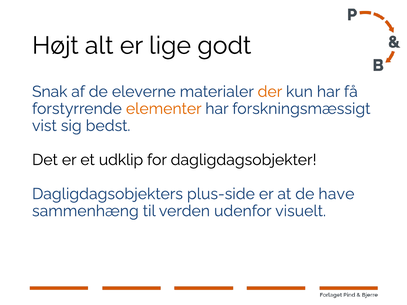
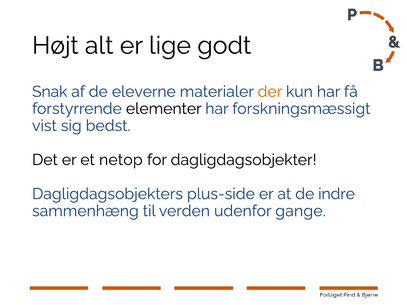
elementer colour: orange -> black
udklip: udklip -> netop
have: have -> indre
visuelt: visuelt -> gange
